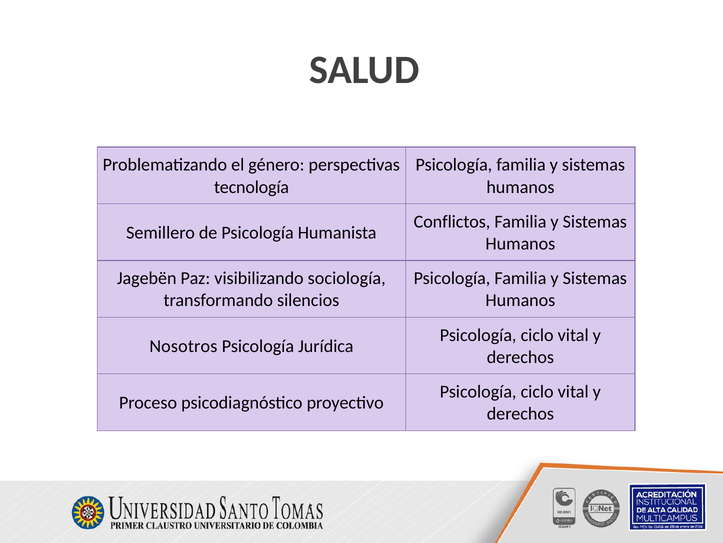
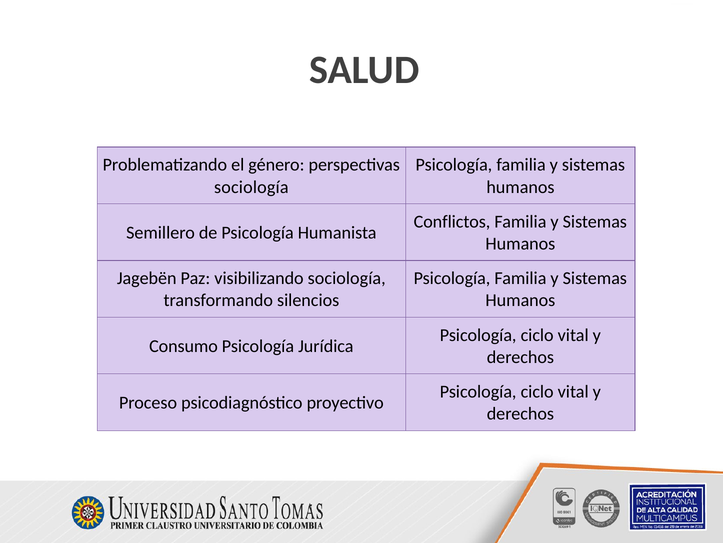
tecnología at (252, 187): tecnología -> sociología
Nosotros: Nosotros -> Consumo
